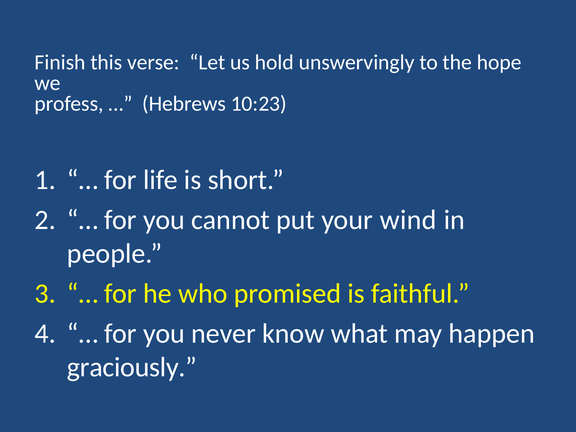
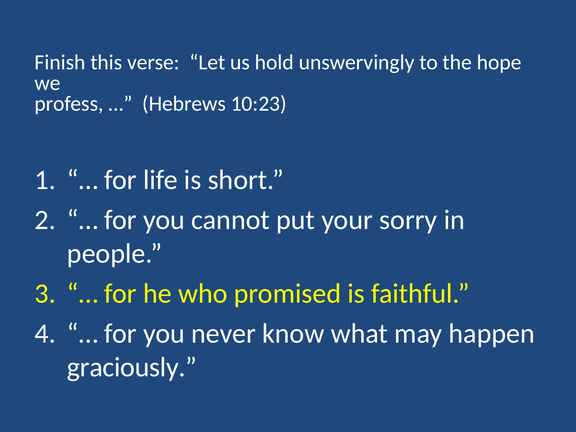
wind: wind -> sorry
